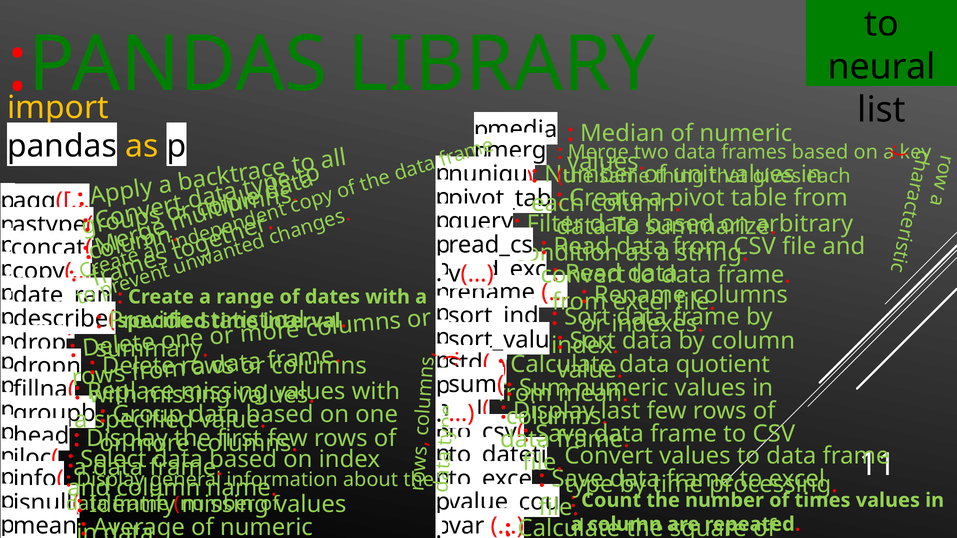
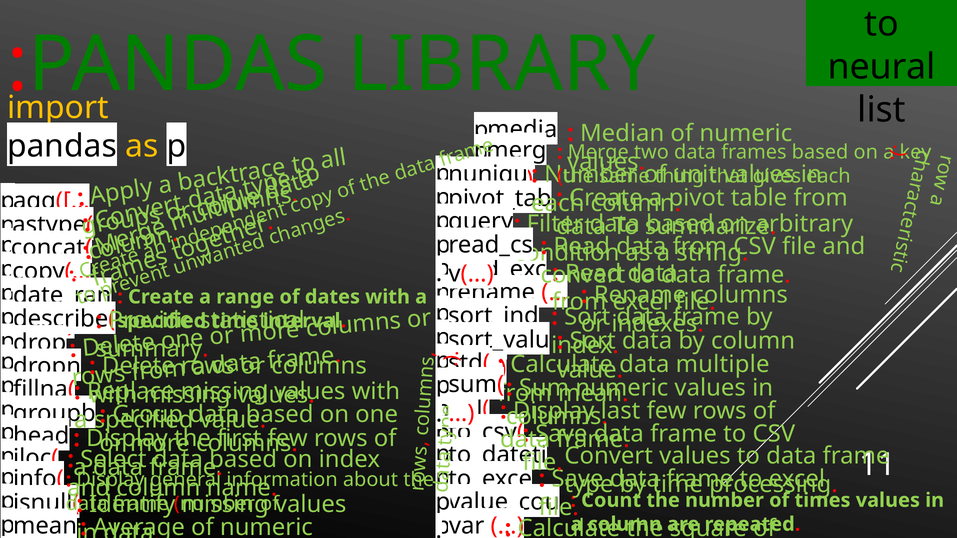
quotient: quotient -> multiple
